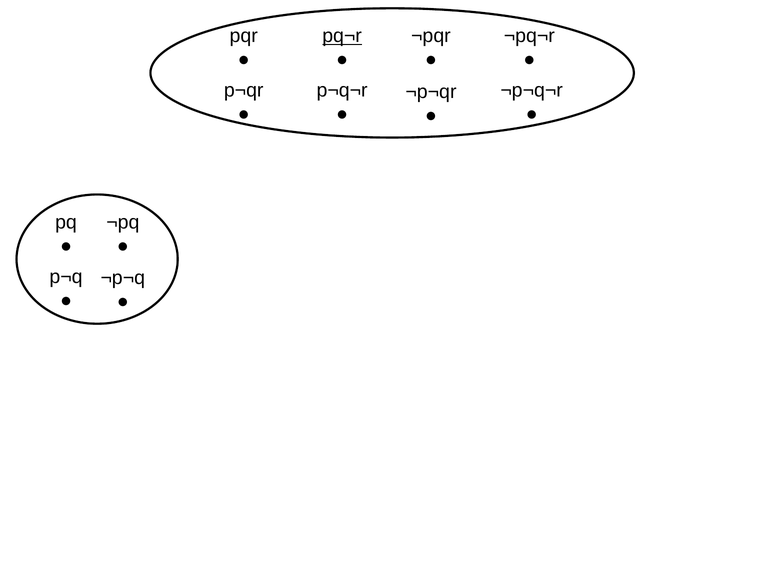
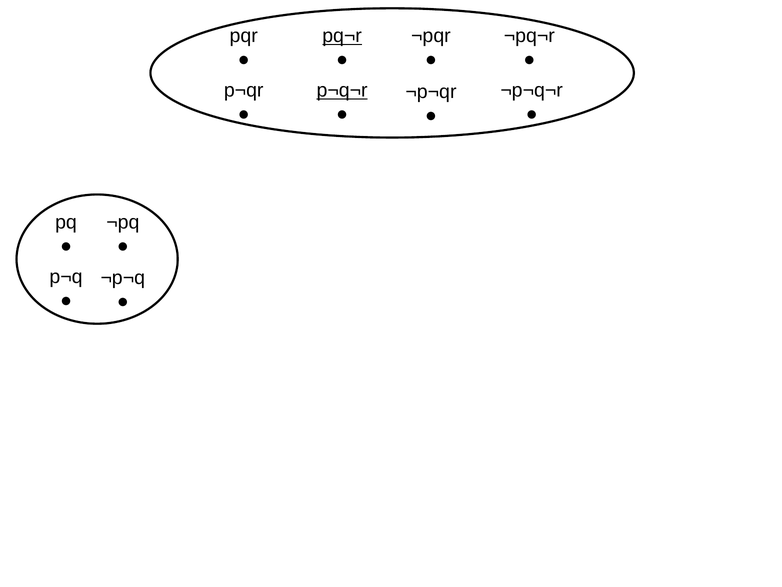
p¬q¬r underline: none -> present
